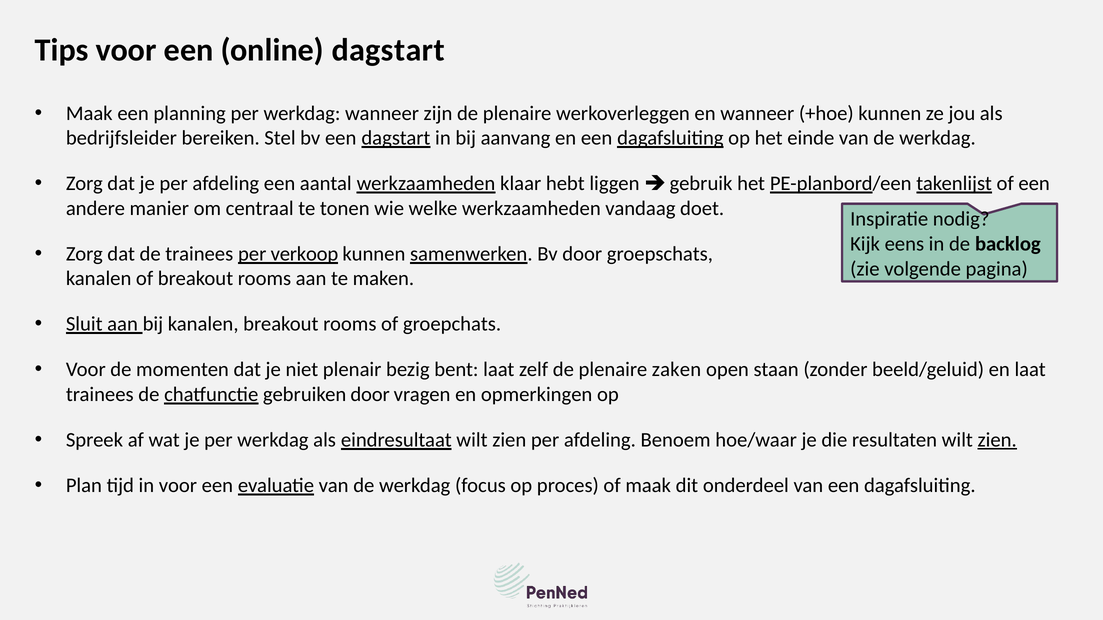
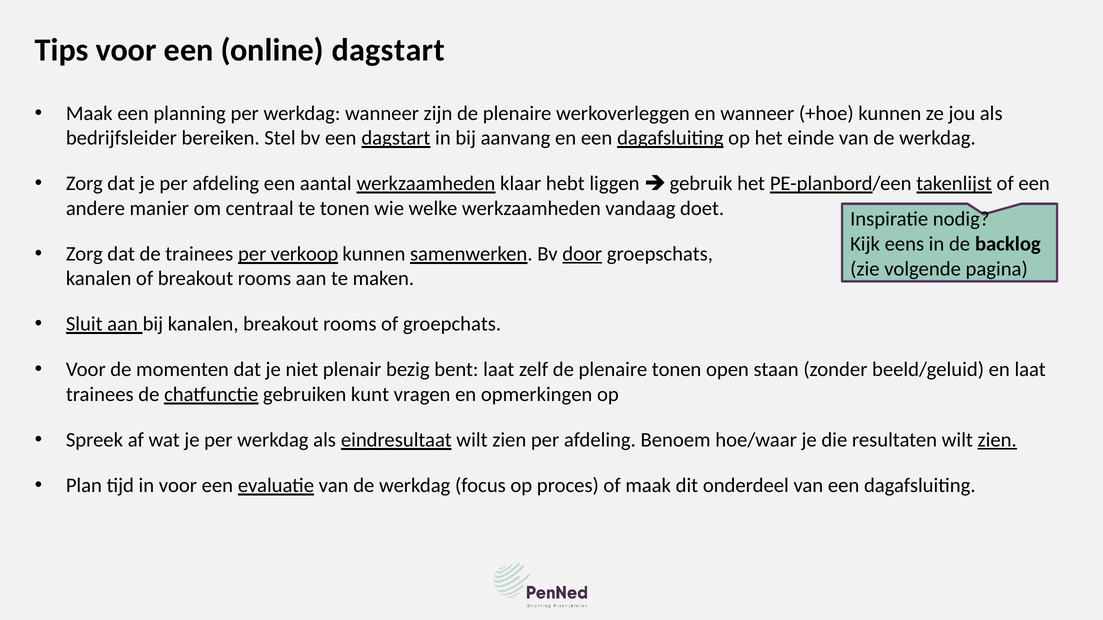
door at (582, 254) underline: none -> present
plenaire zaken: zaken -> tonen
gebruiken door: door -> kunt
